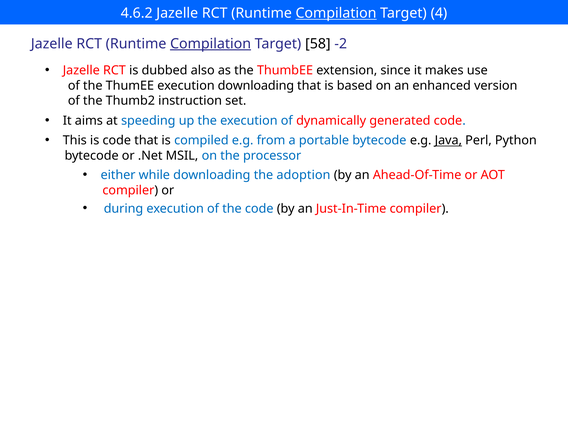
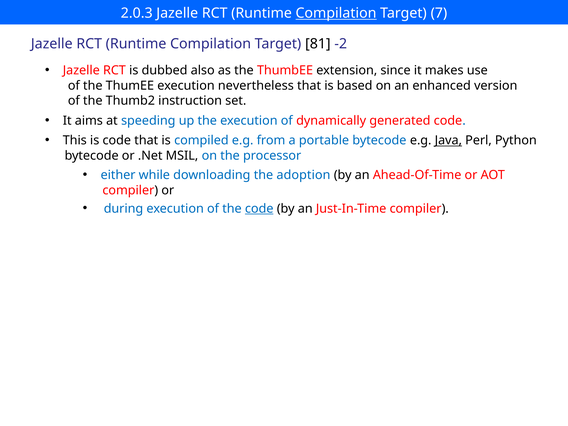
4.6.2: 4.6.2 -> 2.0.3
4: 4 -> 7
Compilation at (211, 44) underline: present -> none
58: 58 -> 81
execution downloading: downloading -> nevertheless
code at (259, 209) underline: none -> present
